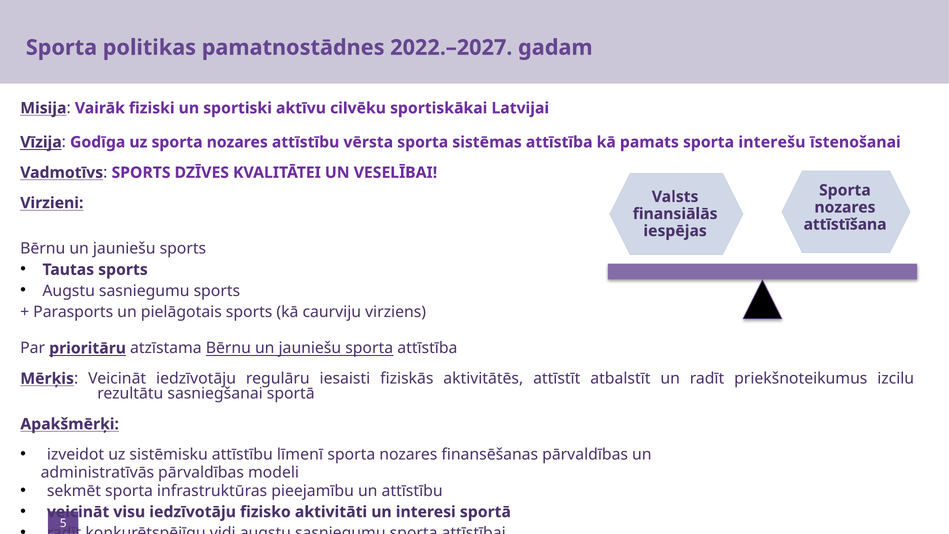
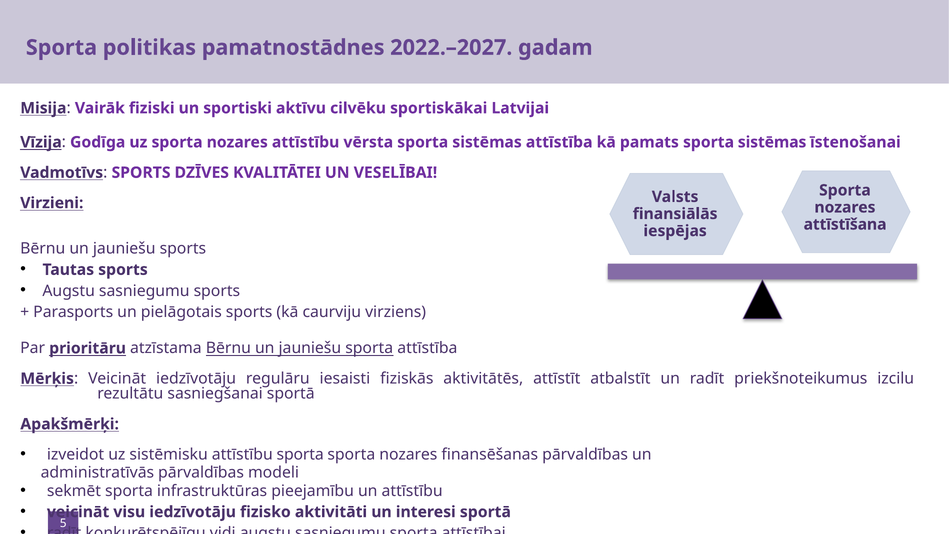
pamats sporta interešu: interešu -> sistēmas
attīstību līmenī: līmenī -> sporta
